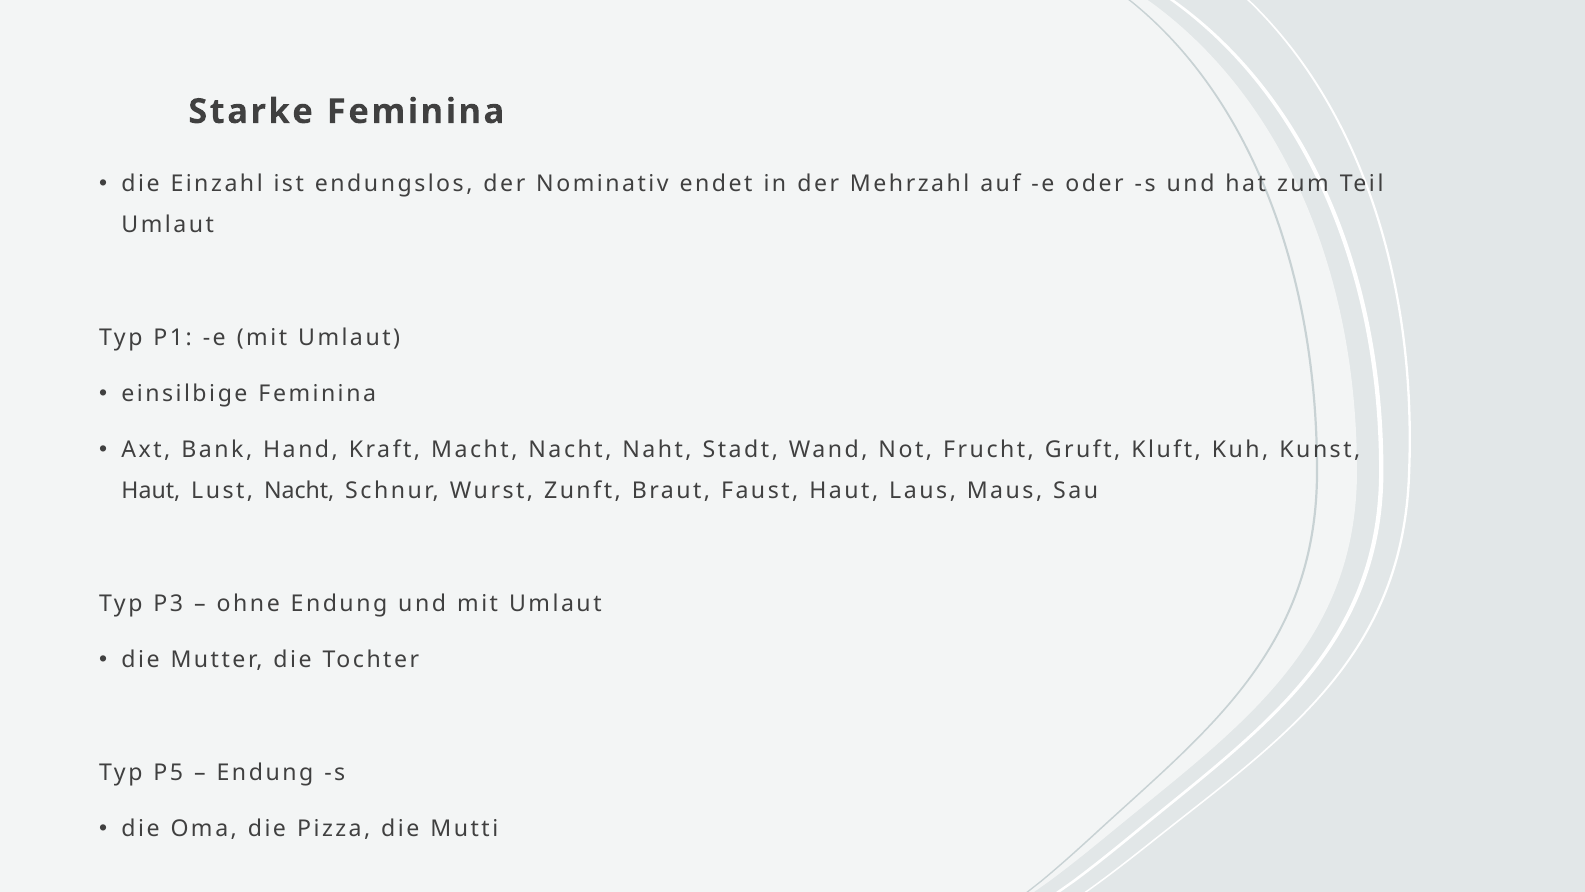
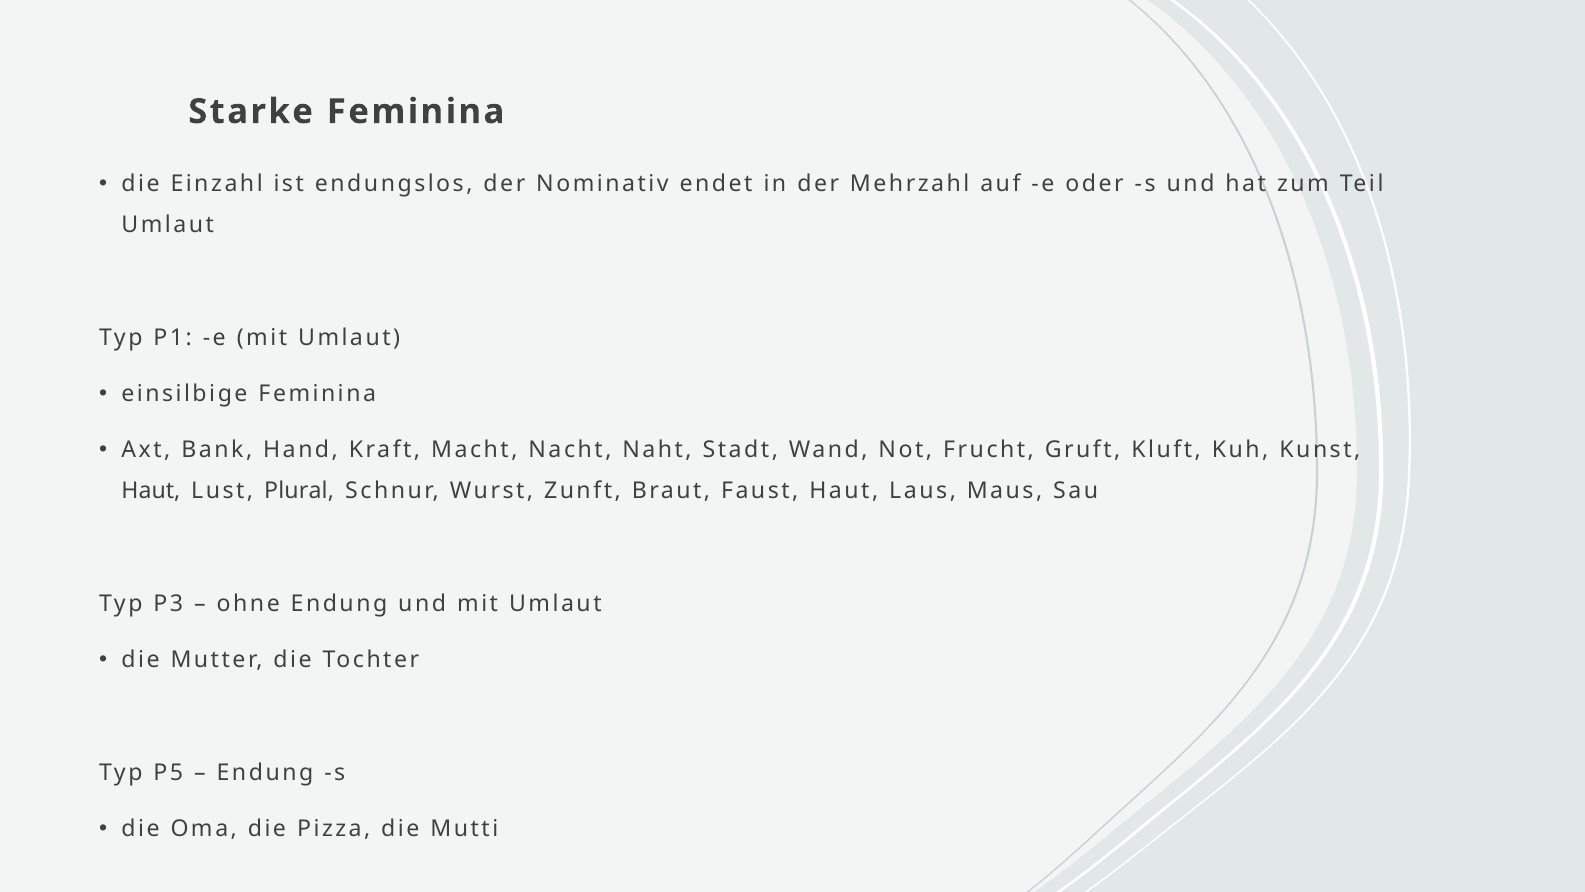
Lust Nacht: Nacht -> Plural
